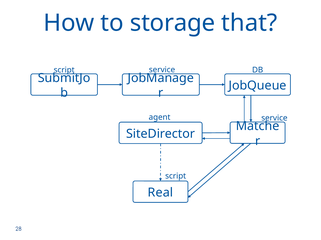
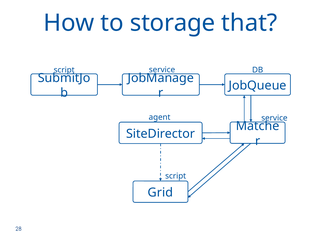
Real: Real -> Grid
